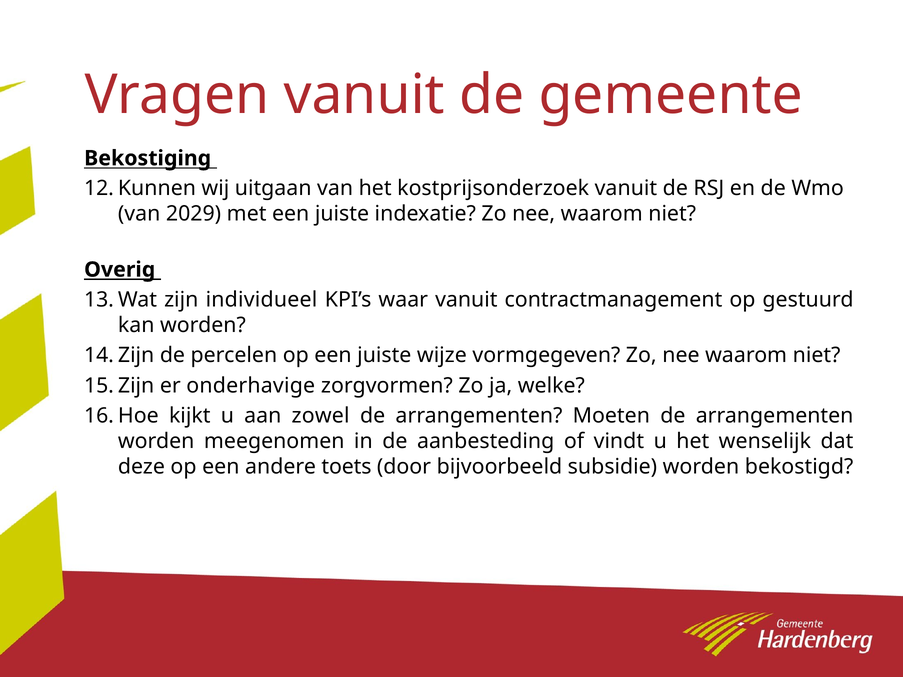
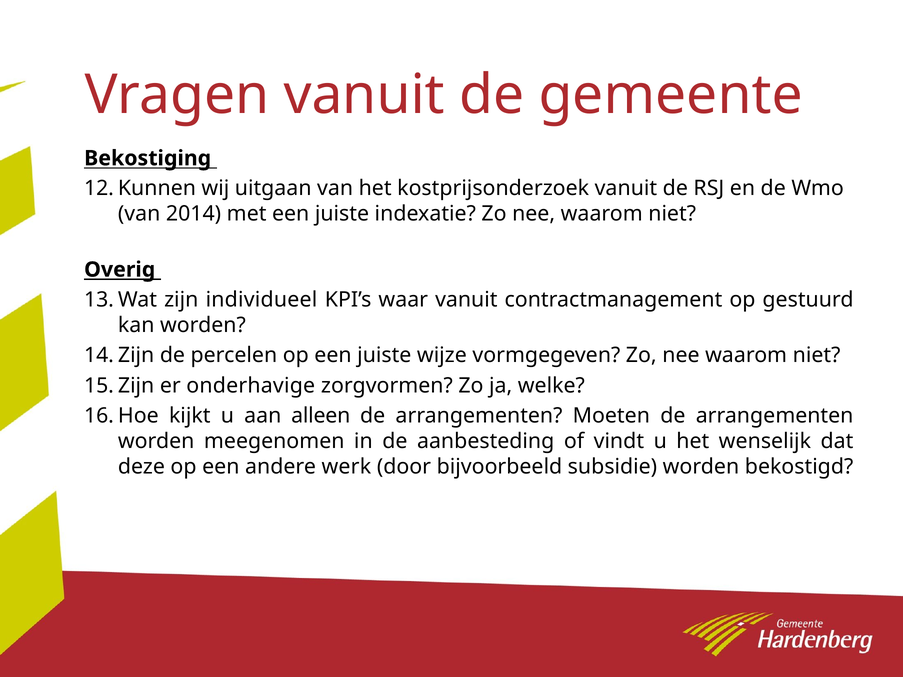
2029: 2029 -> 2014
zowel: zowel -> alleen
toets: toets -> werk
